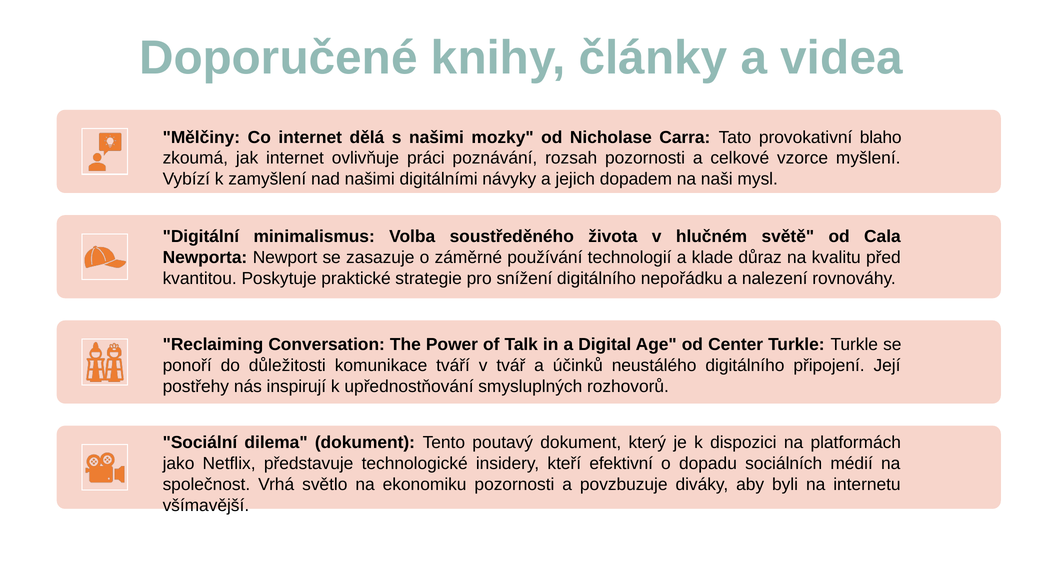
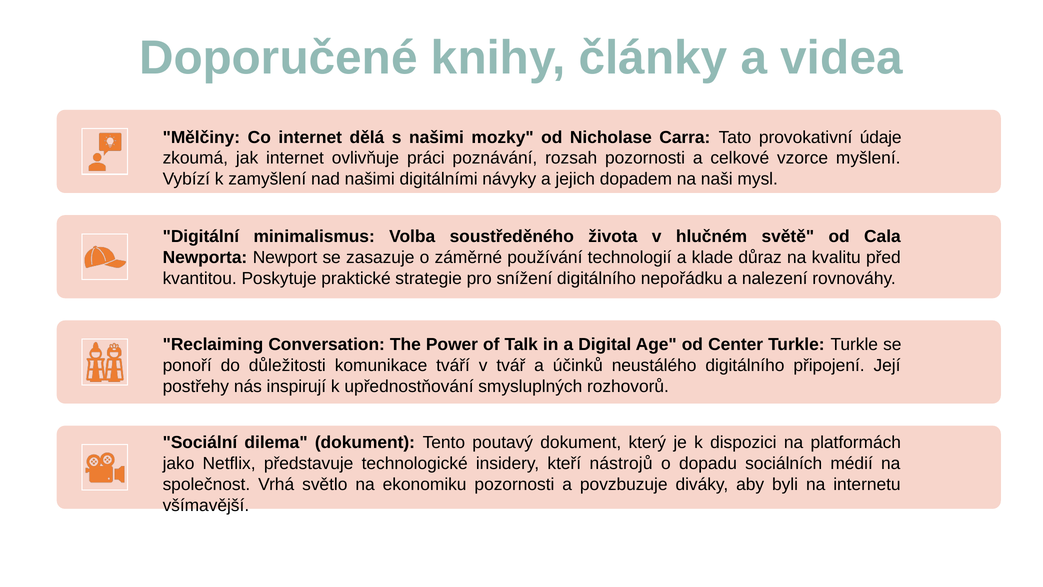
blaho: blaho -> údaje
efektivní: efektivní -> nástrojů
